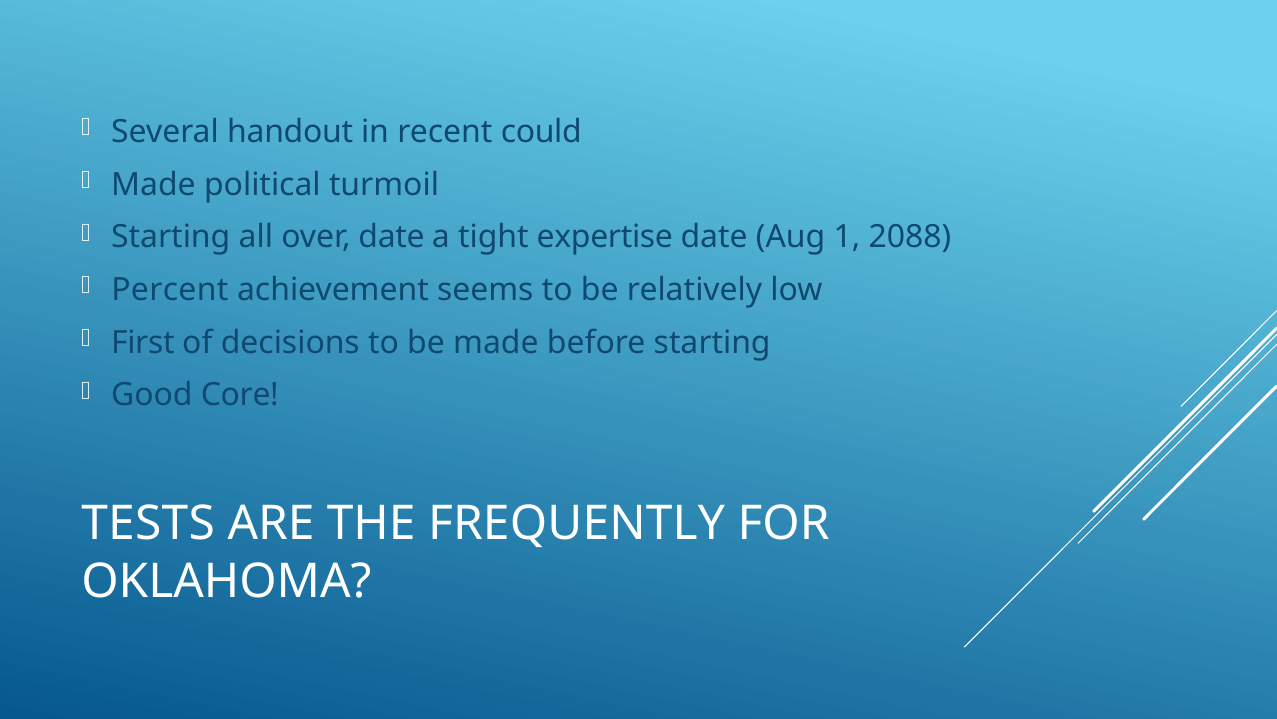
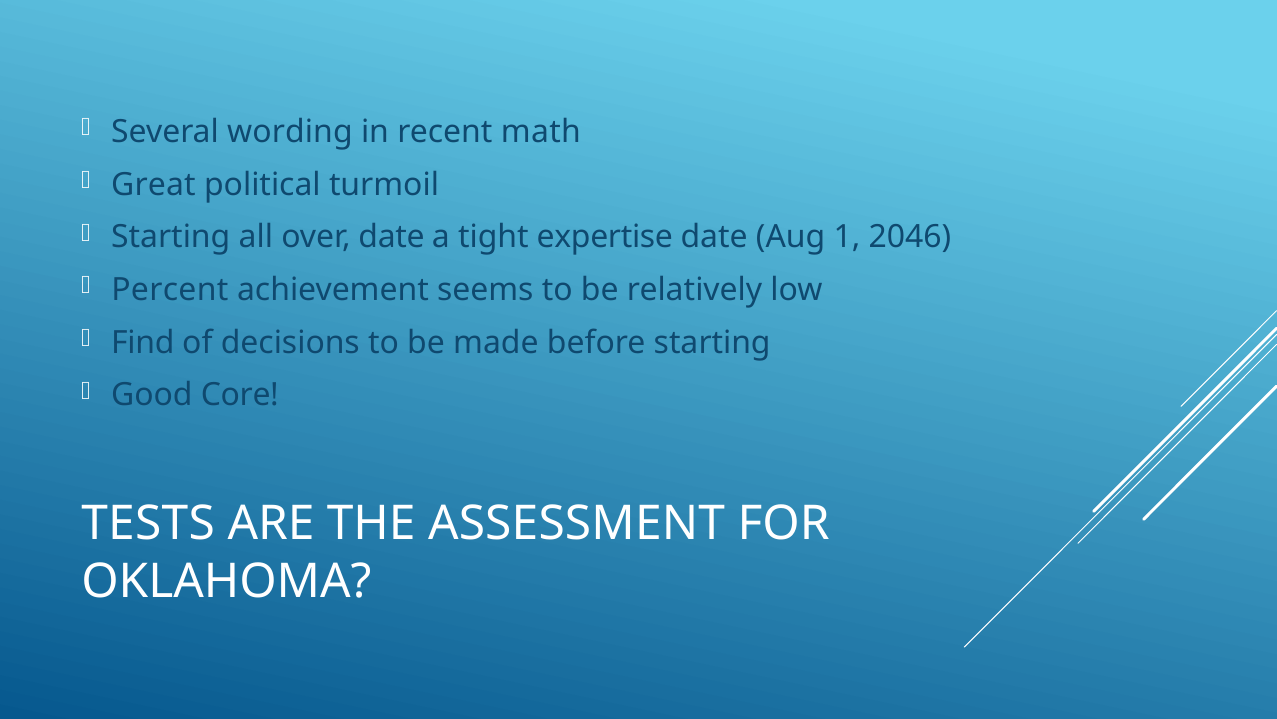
handout: handout -> wording
could: could -> math
Made at (153, 184): Made -> Great
2088: 2088 -> 2046
First: First -> Find
FREQUENTLY: FREQUENTLY -> ASSESSMENT
